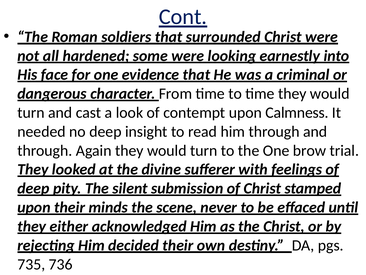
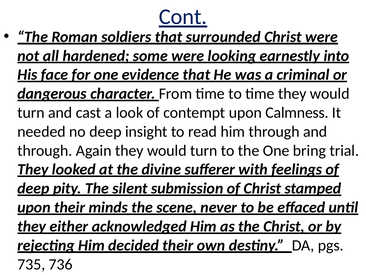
brow: brow -> bring
